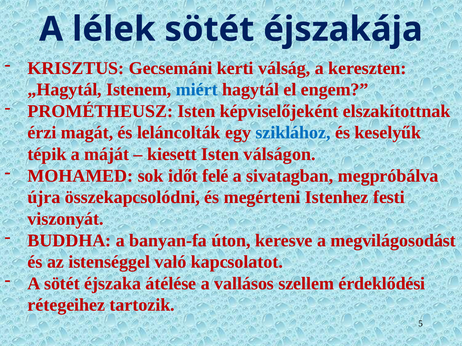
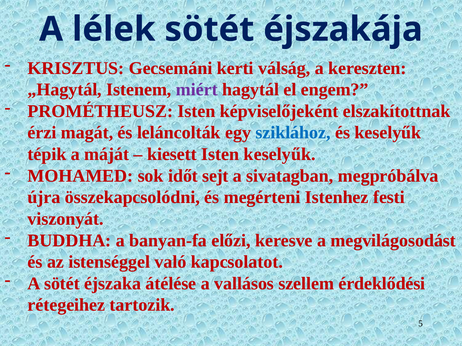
miért colour: blue -> purple
Isten válságon: válságon -> keselyűk
felé: felé -> sejt
úton: úton -> előzi
